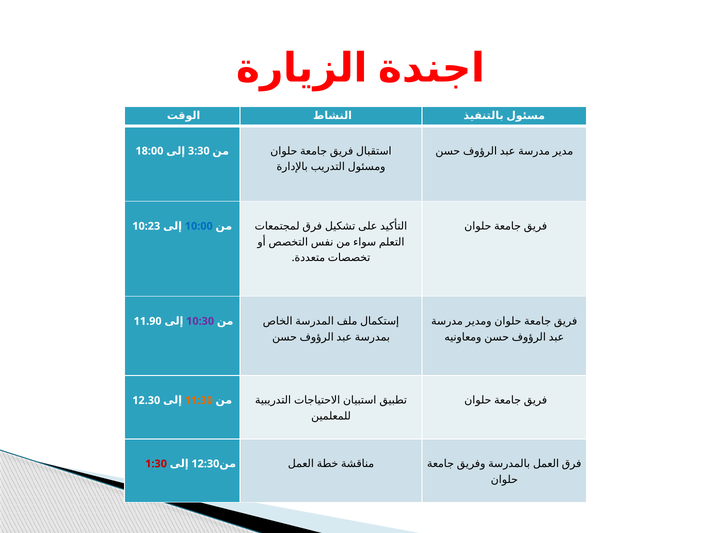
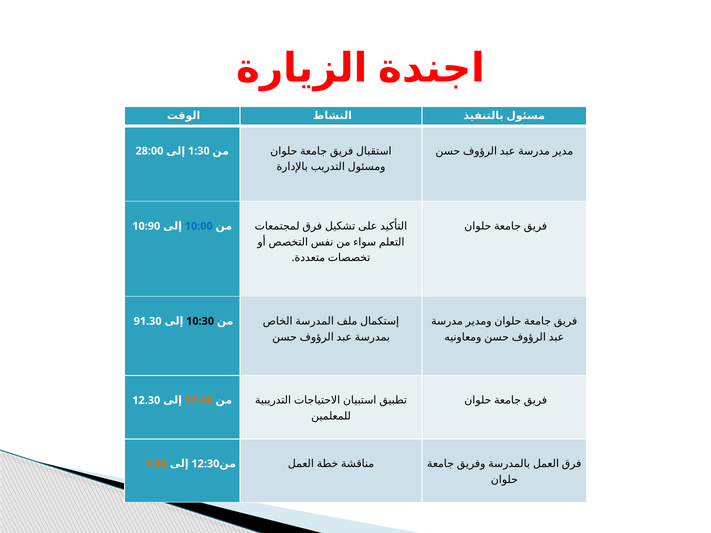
18:00: 18:00 -> 28:00
3:30 at (199, 151): 3:30 -> 1:30
10:23: 10:23 -> 10:90
11.90: 11.90 -> 91.30
10:30 colour: purple -> black
1:30 at (156, 464) colour: red -> orange
